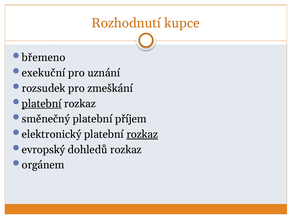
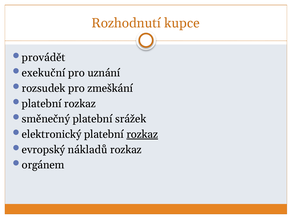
břemeno: břemeno -> provádět
platební at (42, 104) underline: present -> none
příjem: příjem -> srážek
dohledů: dohledů -> nákladů
